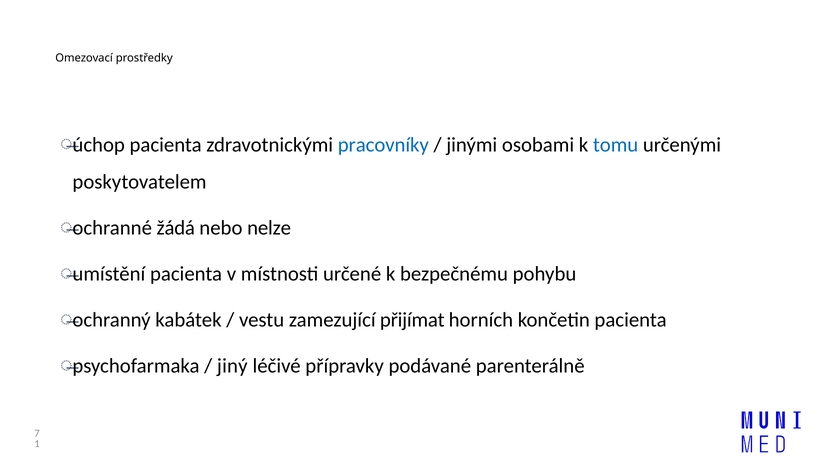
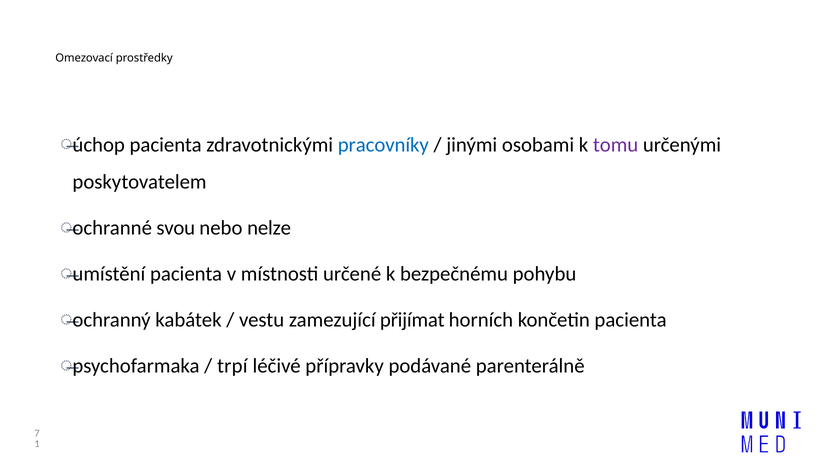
tomu colour: blue -> purple
žádá: žádá -> svou
jiný: jiný -> trpí
